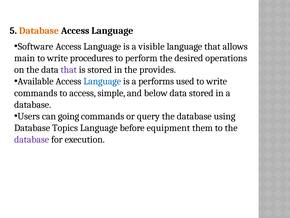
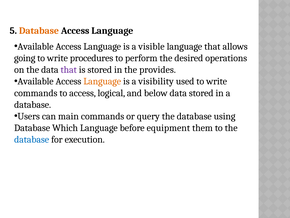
Software at (35, 46): Software -> Available
main: main -> going
Language at (102, 81) colour: blue -> orange
performs: performs -> visibility
simple: simple -> logical
going: going -> main
Topics: Topics -> Which
database at (32, 139) colour: purple -> blue
